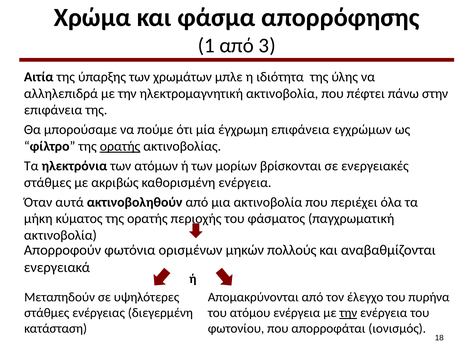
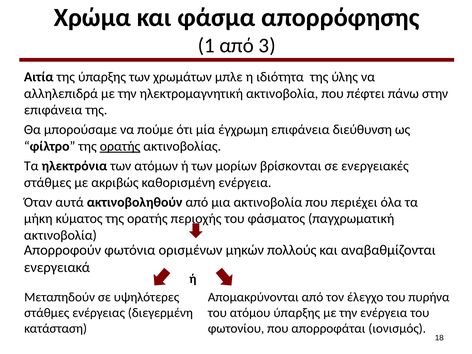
εγχρώμων: εγχρώμων -> διεύθυνση
ατόμου ενέργεια: ενέργεια -> ύπαρξης
την at (348, 313) underline: present -> none
